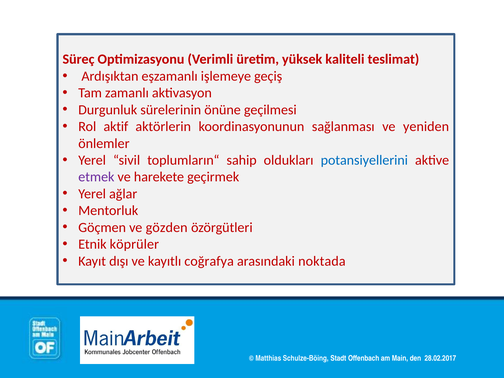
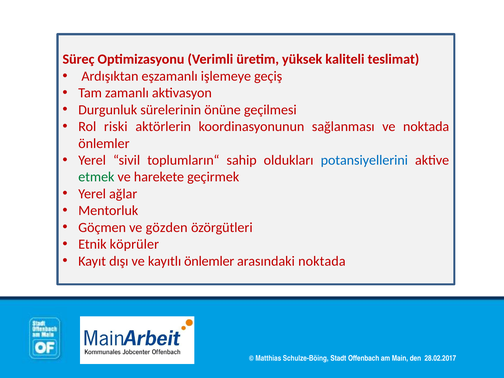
aktif: aktif -> riski
ve yeniden: yeniden -> noktada
etmek colour: purple -> green
kayıtlı coğrafya: coğrafya -> önlemler
